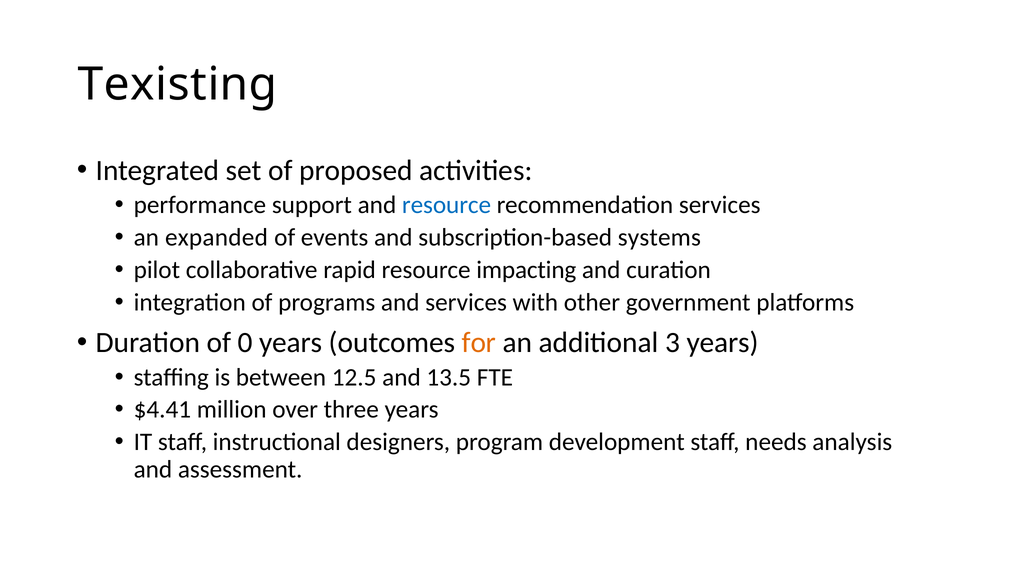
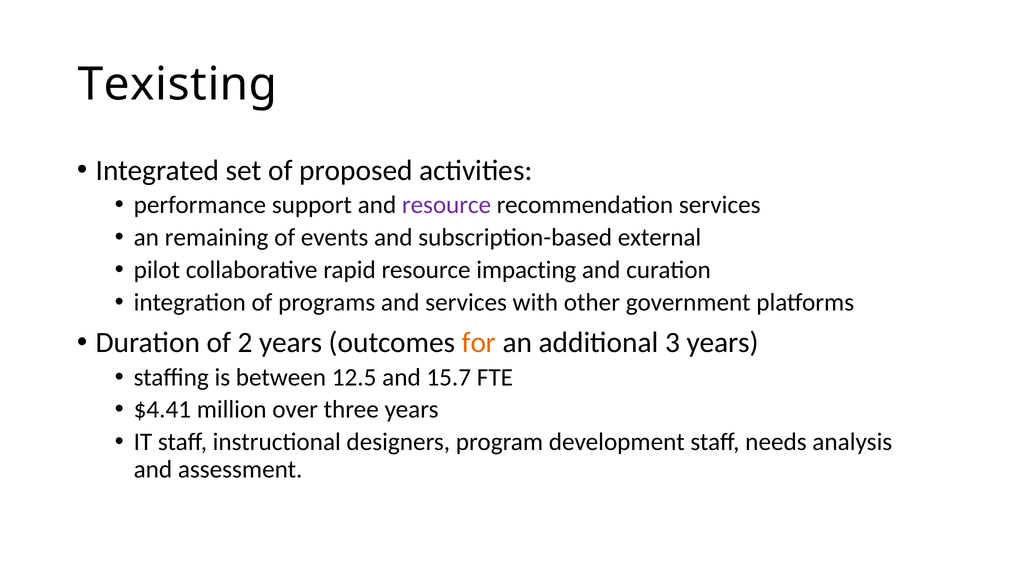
resource at (447, 205) colour: blue -> purple
expanded: expanded -> remaining
systems: systems -> external
0: 0 -> 2
13.5: 13.5 -> 15.7
